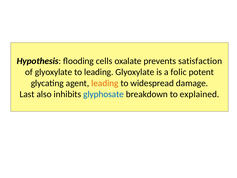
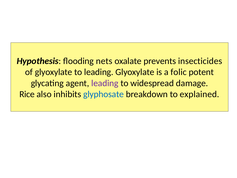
cells: cells -> nets
satisfaction: satisfaction -> insecticides
leading at (105, 83) colour: orange -> purple
Last: Last -> Rice
